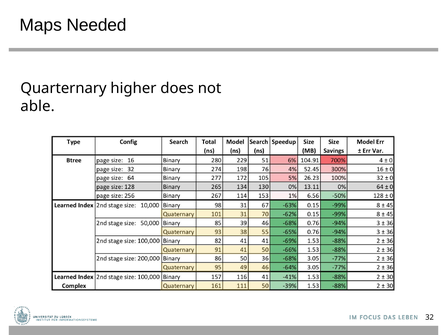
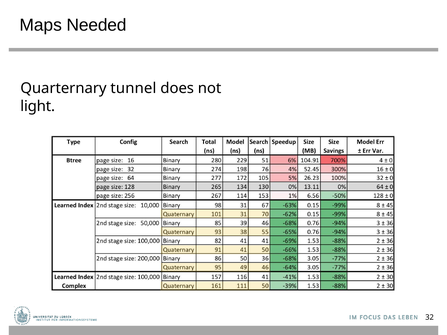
higher: higher -> tunnel
able: able -> light
